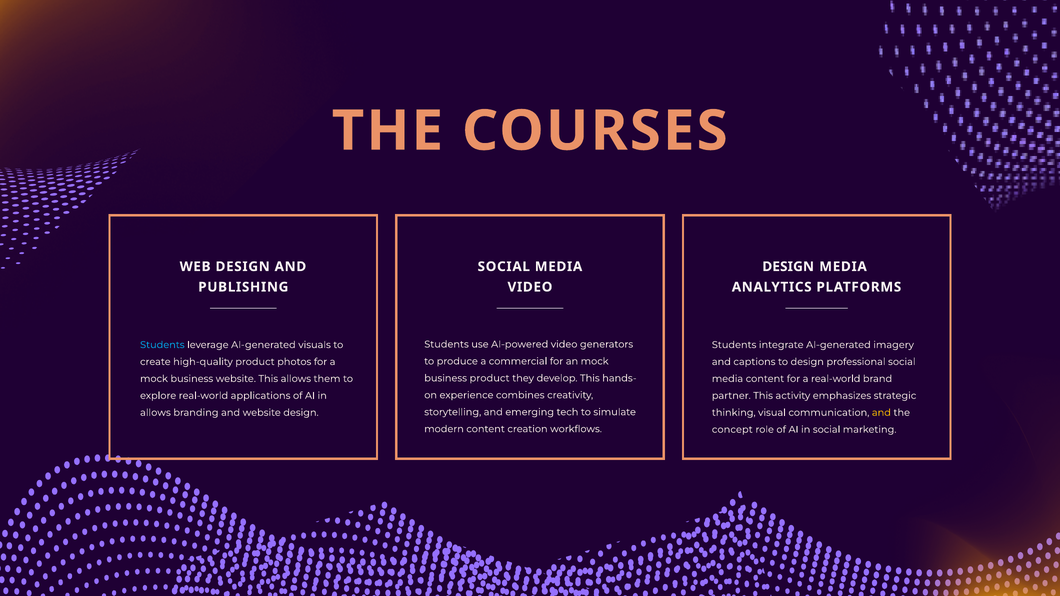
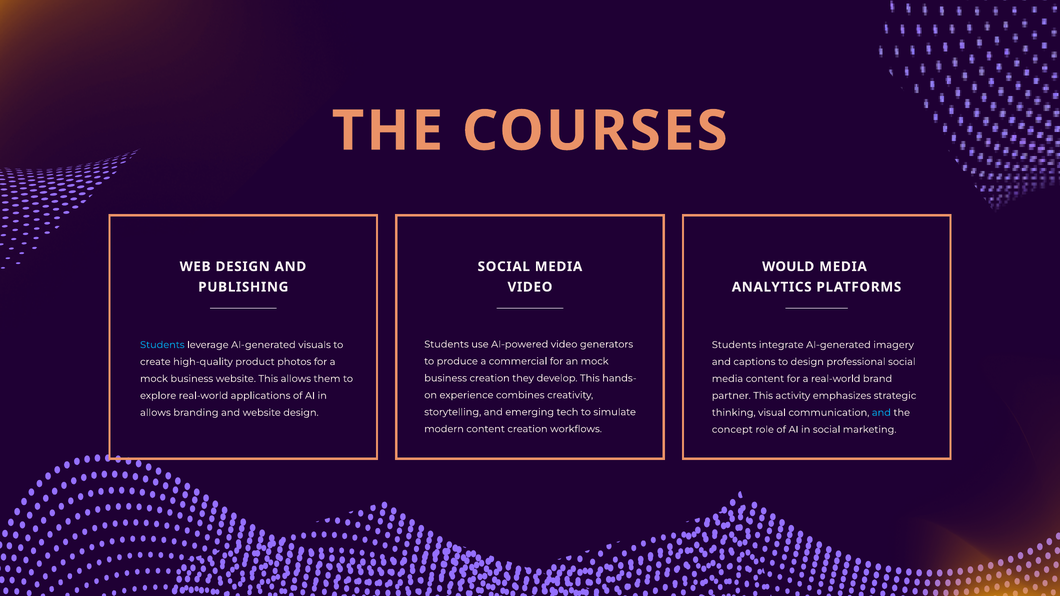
DESIGN at (788, 267): DESIGN -> WOULD
business product: product -> creation
and at (881, 413) colour: yellow -> light blue
